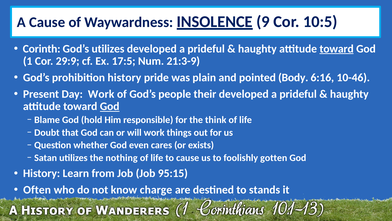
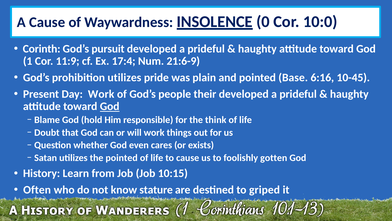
9: 9 -> 0
10:5: 10:5 -> 10:0
God’s utilizes: utilizes -> pursuit
toward at (337, 49) underline: present -> none
29:9: 29:9 -> 11:9
17:5: 17:5 -> 17:4
21:3-9: 21:3-9 -> 21:6-9
prohibition history: history -> utilizes
Body: Body -> Base
10-46: 10-46 -> 10-45
the nothing: nothing -> pointed
95:15: 95:15 -> 10:15
charge: charge -> stature
stands: stands -> griped
